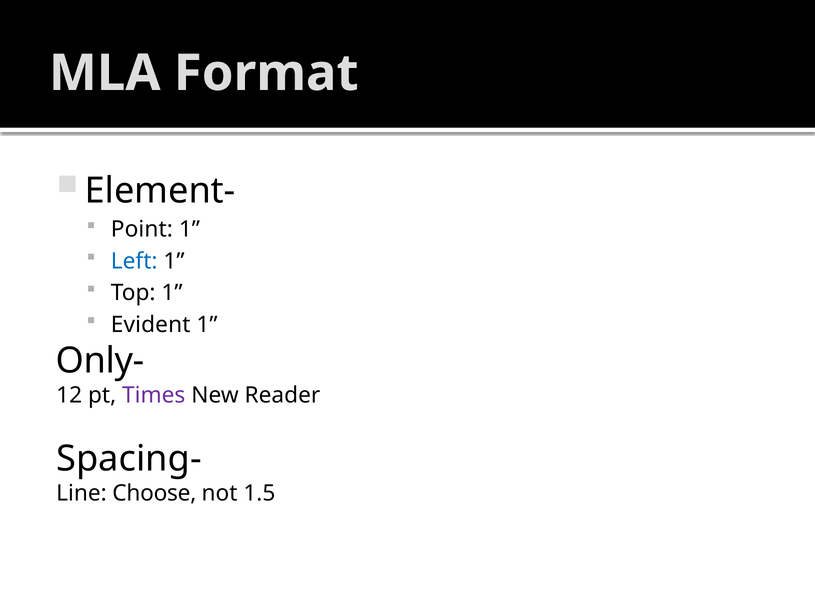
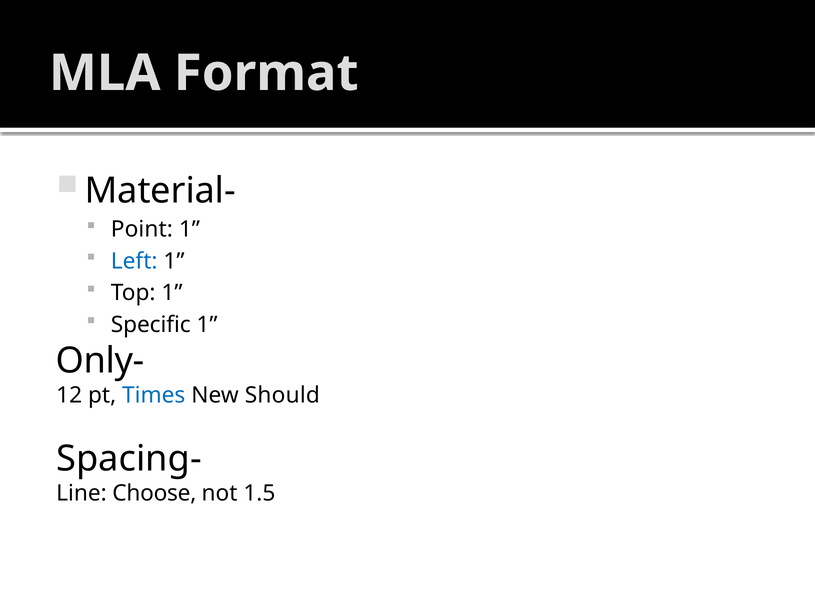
Element-: Element- -> Material-
Evident: Evident -> Specific
Times colour: purple -> blue
Reader: Reader -> Should
